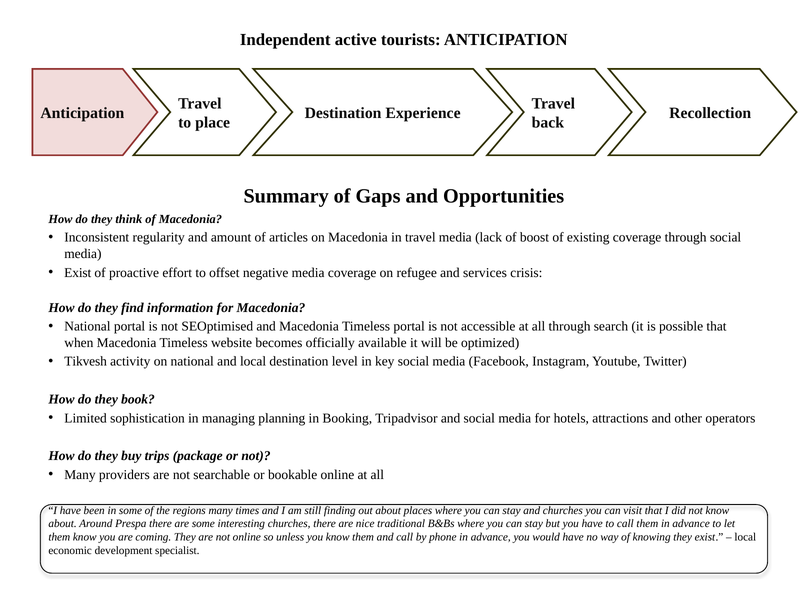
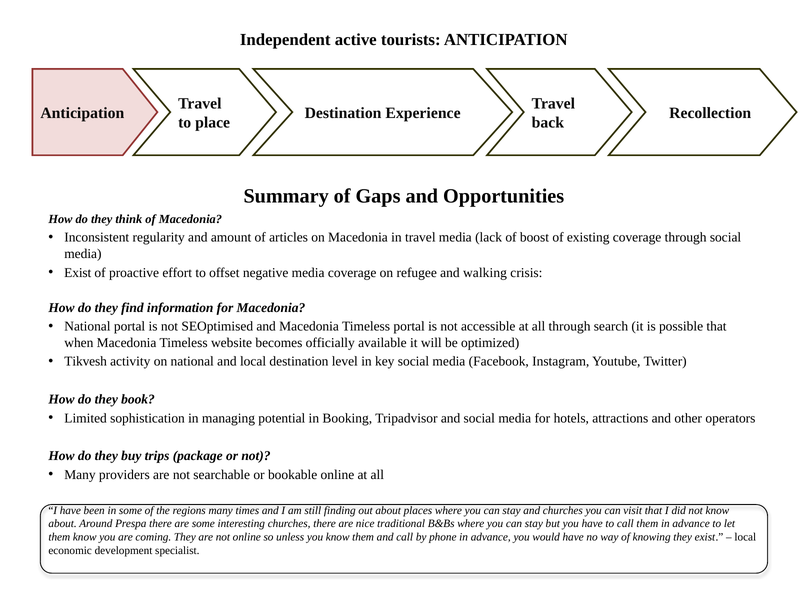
services: services -> walking
planning: planning -> potential
